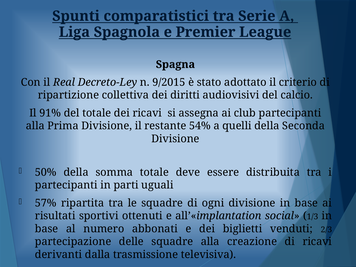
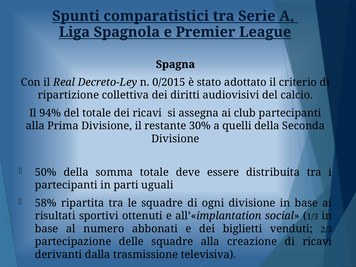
9/2015: 9/2015 -> 0/2015
91%: 91% -> 94%
54%: 54% -> 30%
57%: 57% -> 58%
